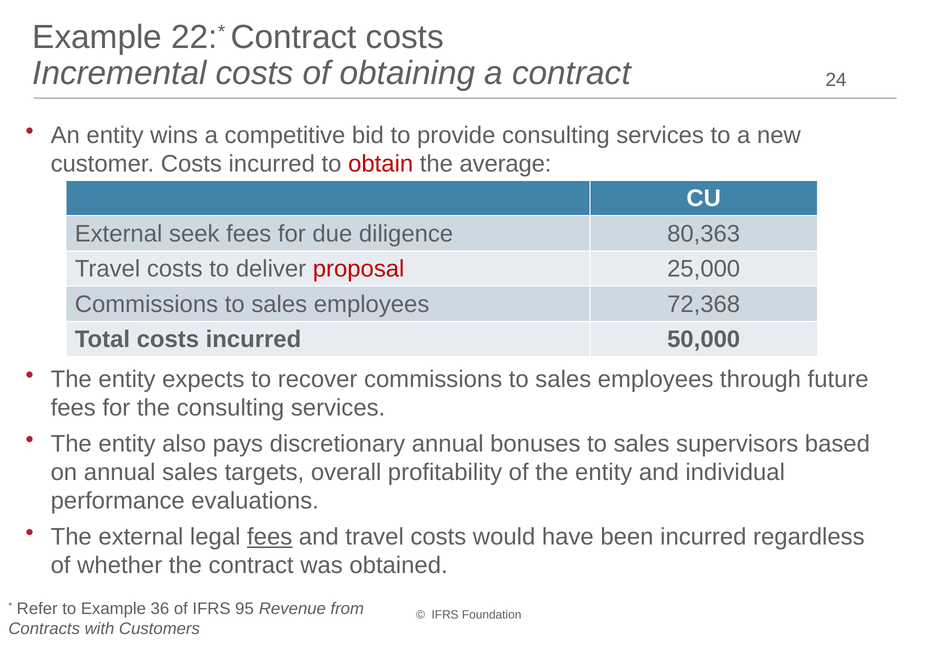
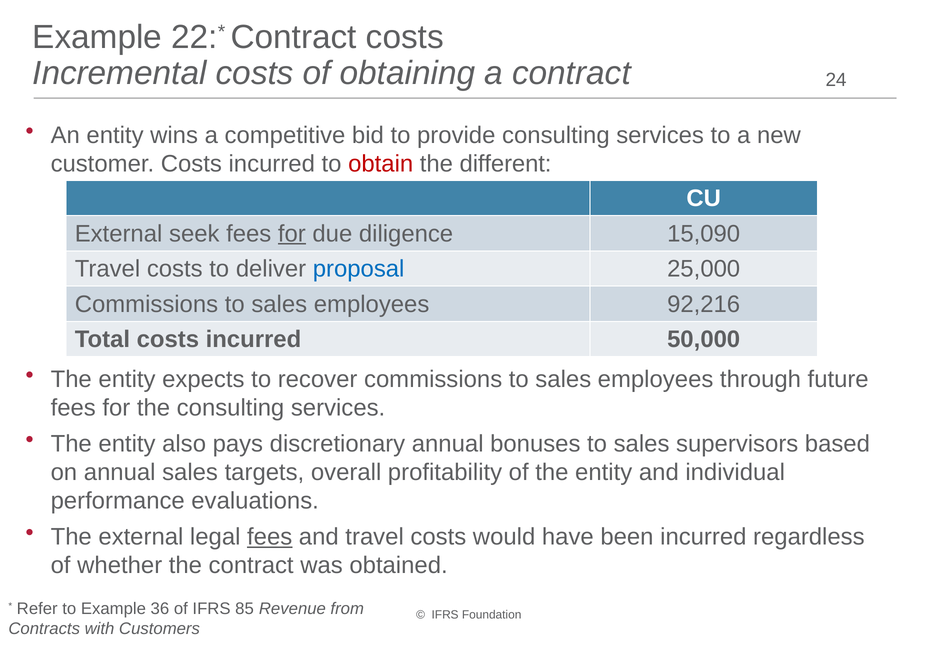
average: average -> different
for at (292, 233) underline: none -> present
80,363: 80,363 -> 15,090
proposal colour: red -> blue
72,368: 72,368 -> 92,216
95: 95 -> 85
